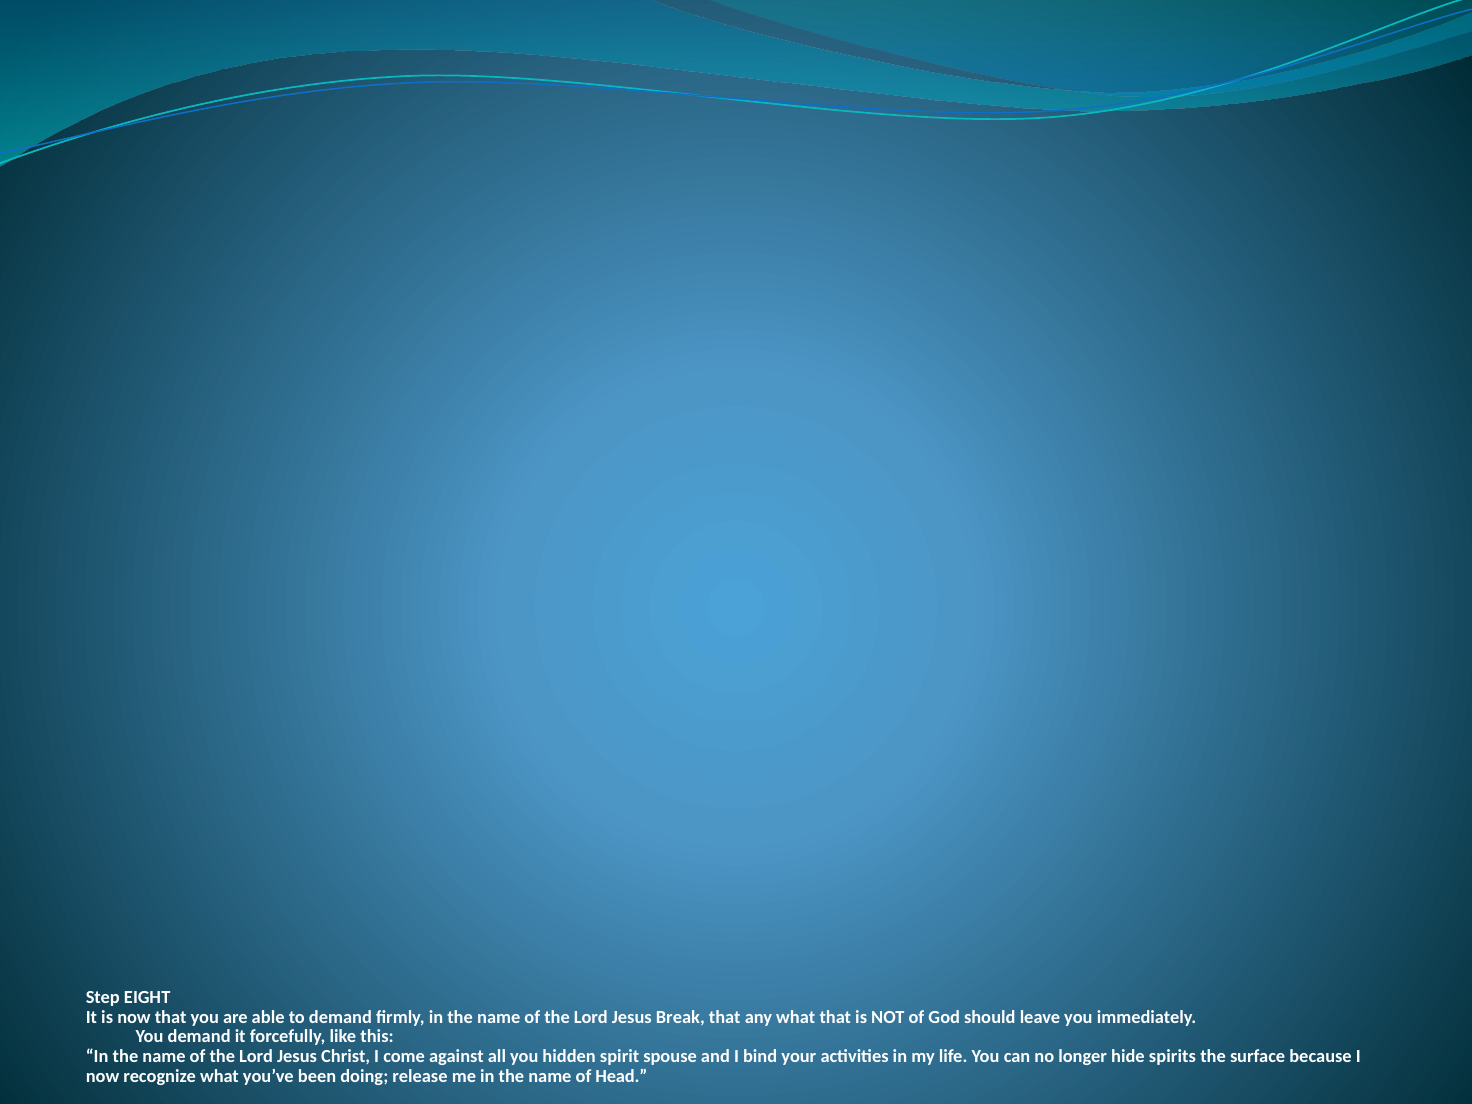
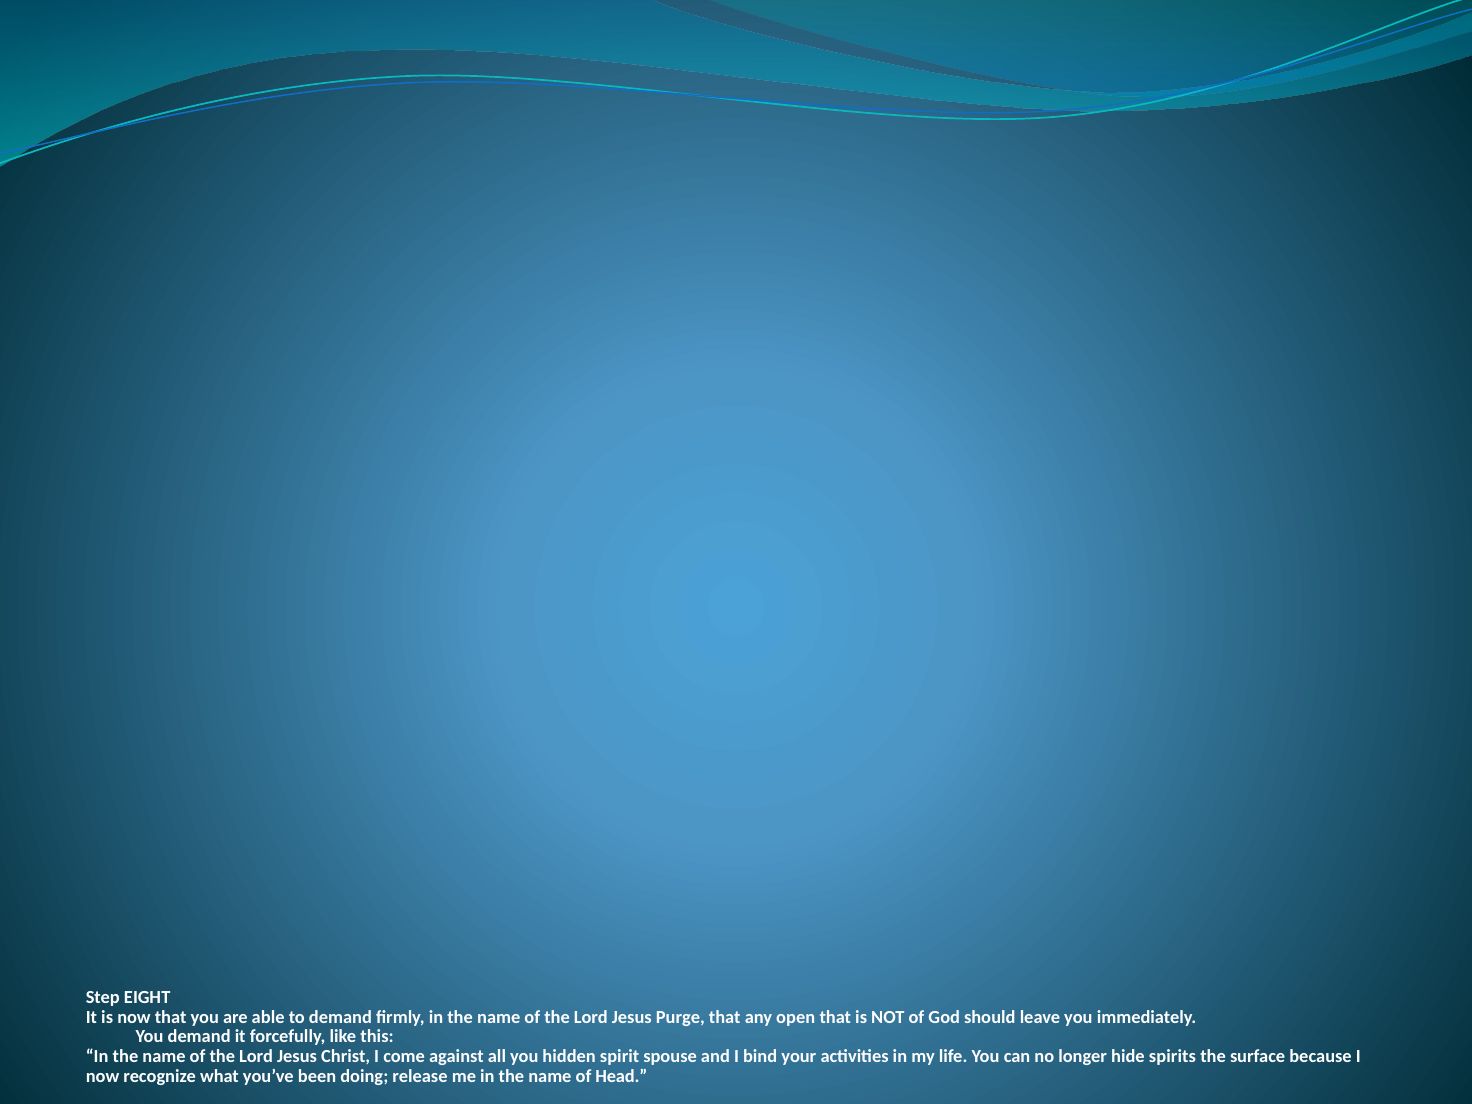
Break: Break -> Purge
any what: what -> open
